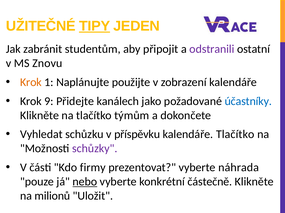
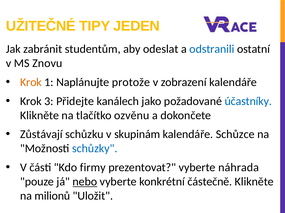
TIPY underline: present -> none
připojit: připojit -> odeslat
odstranili colour: purple -> blue
použijte: použijte -> protože
9: 9 -> 3
týmům: týmům -> ozvěnu
Vyhledat: Vyhledat -> Zůstávají
příspěvku: příspěvku -> skupinám
kalendáře Tlačítko: Tlačítko -> Schůzce
schůzky colour: purple -> blue
